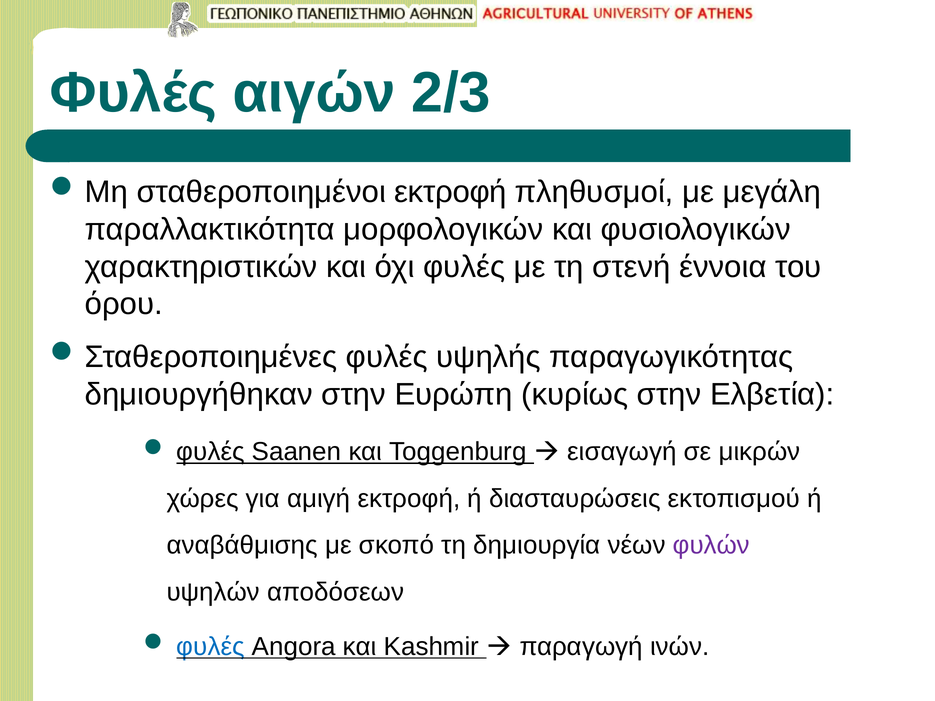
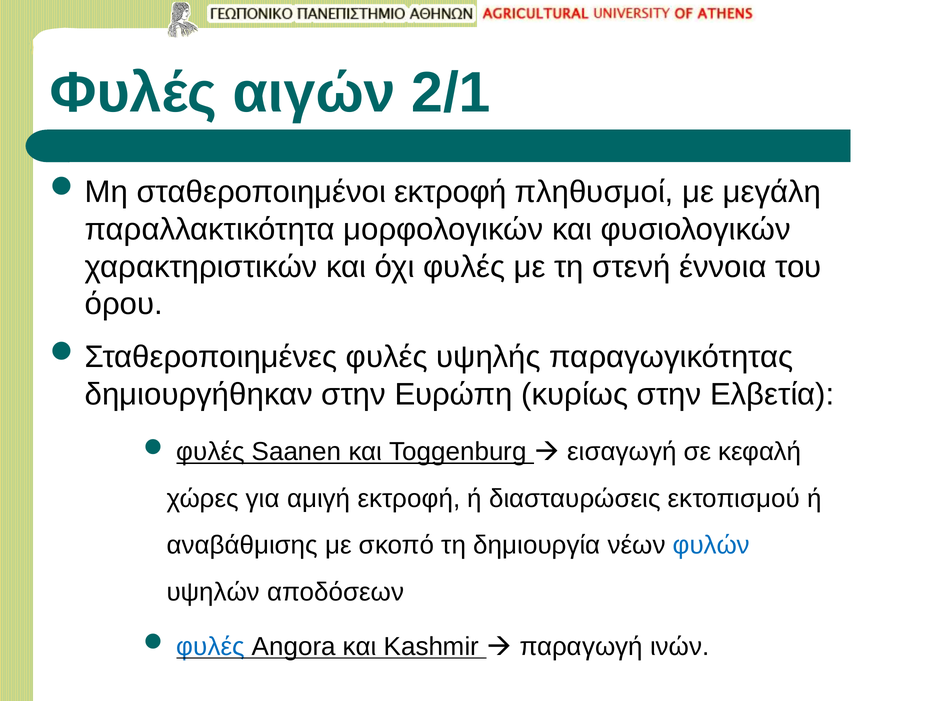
2/3: 2/3 -> 2/1
μικρών: μικρών -> κεφαλή
φυλών colour: purple -> blue
